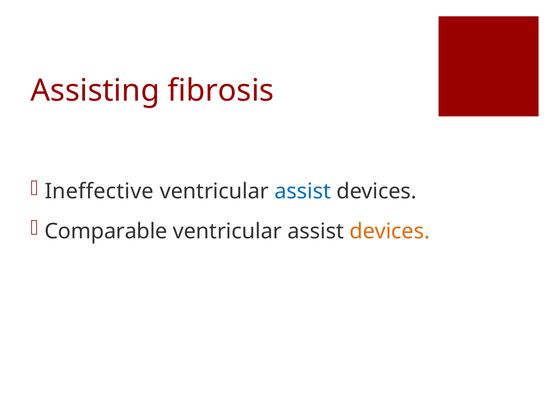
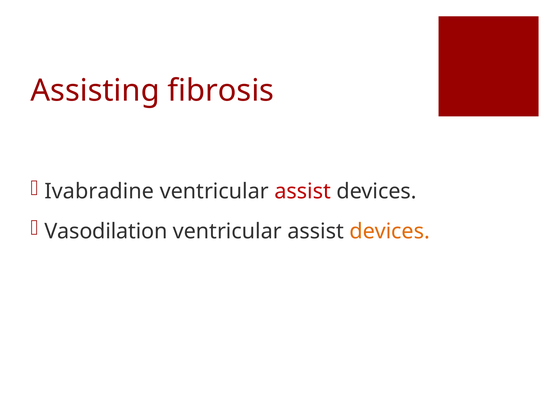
Ineffective: Ineffective -> Ivabradine
assist at (303, 191) colour: blue -> red
Comparable: Comparable -> Vasodilation
